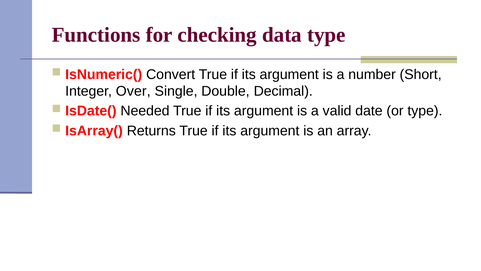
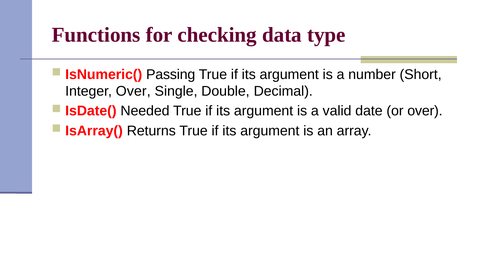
Convert: Convert -> Passing
or type: type -> over
